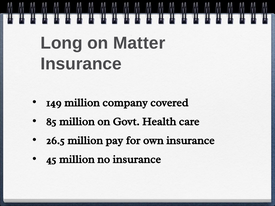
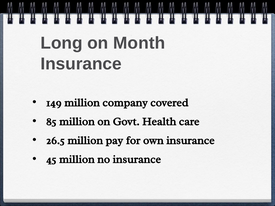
Matter: Matter -> Month
